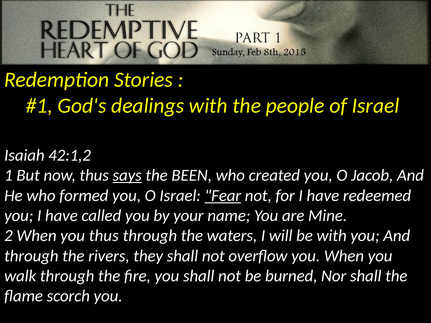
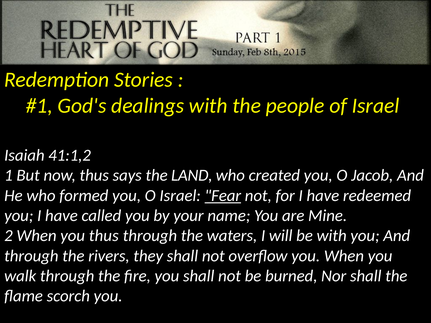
42:1,2: 42:1,2 -> 41:1,2
says underline: present -> none
BEEN: BEEN -> LAND
